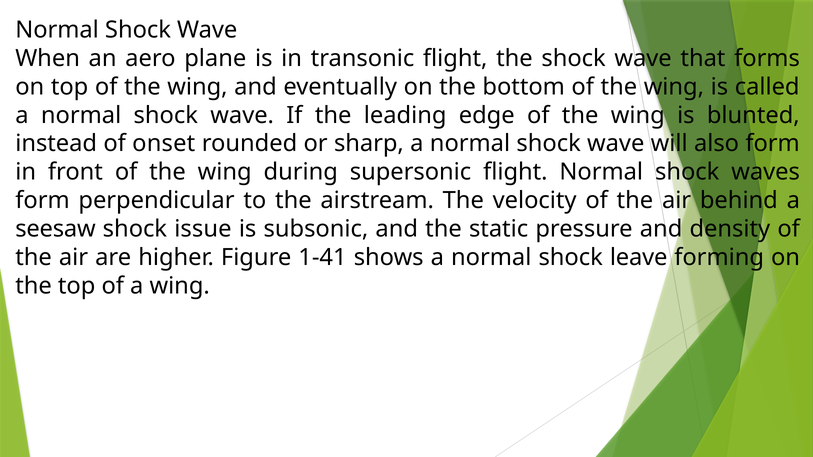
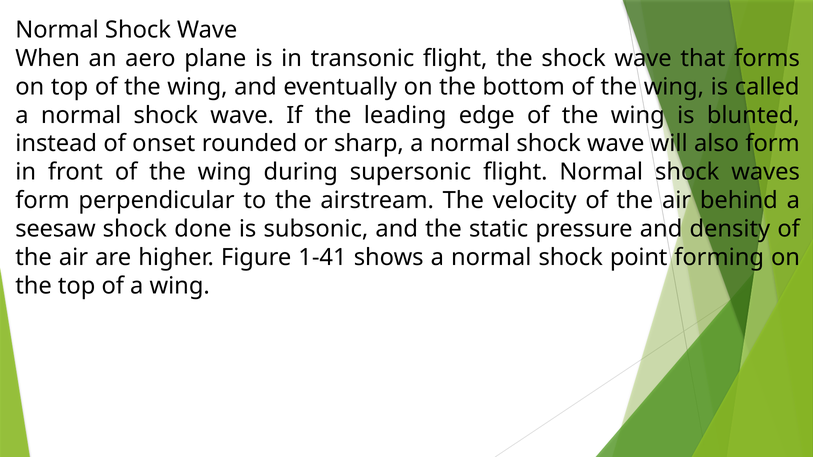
issue: issue -> done
leave: leave -> point
